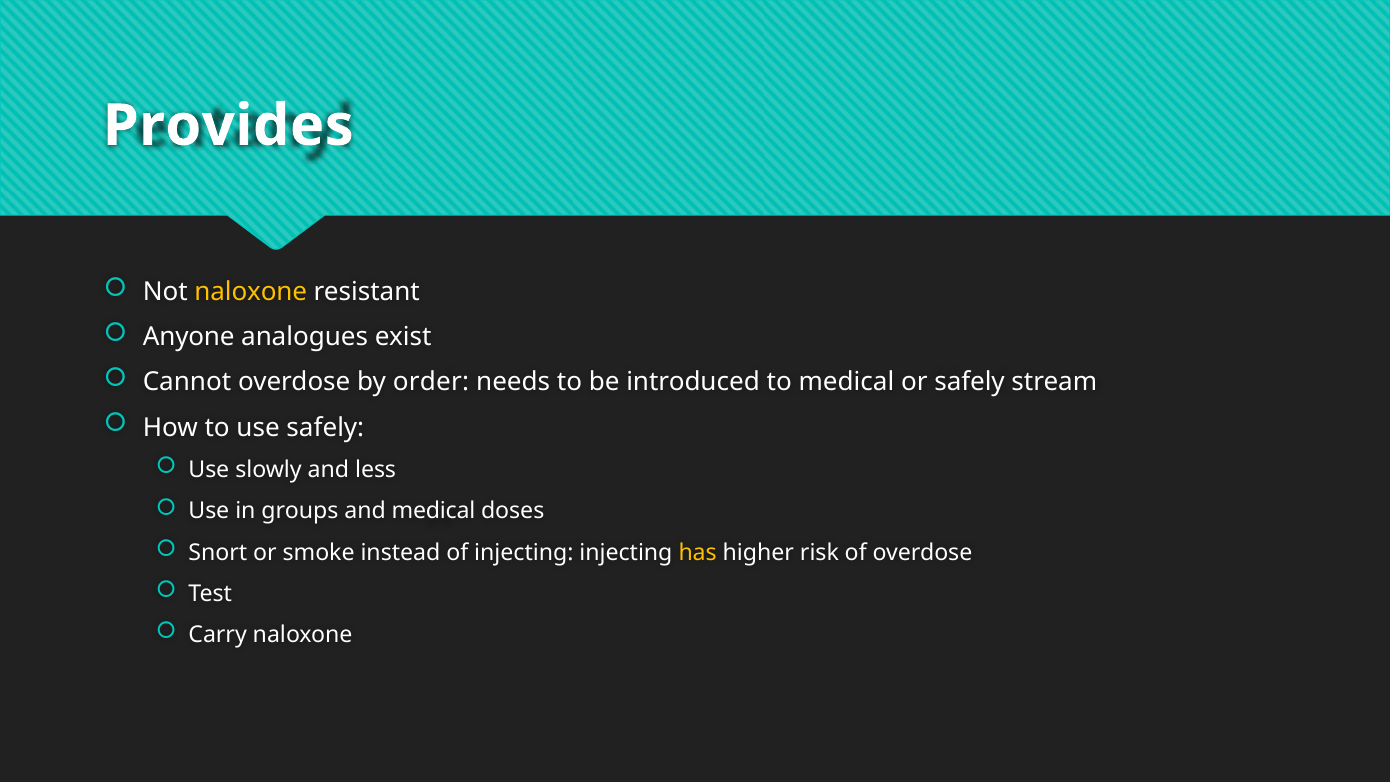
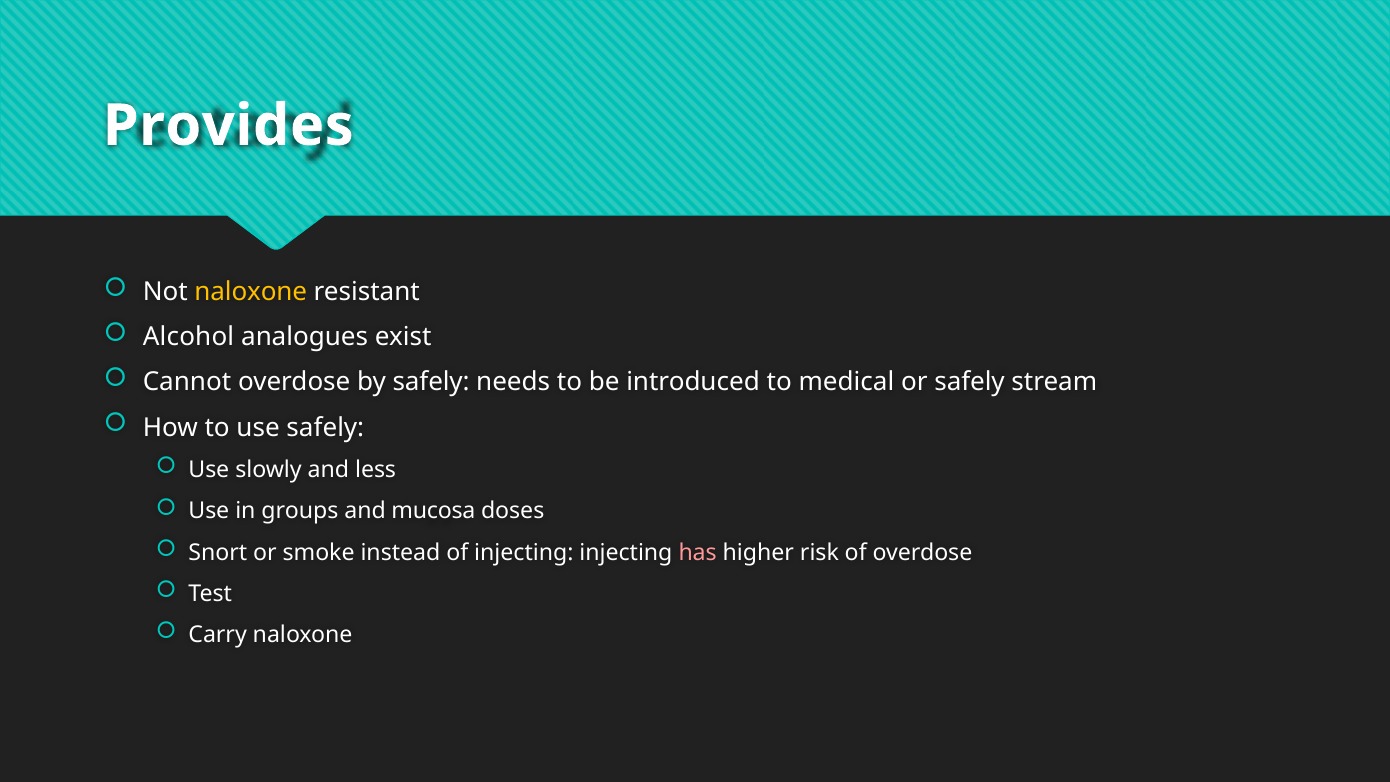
Anyone: Anyone -> Alcohol
by order: order -> safely
and medical: medical -> mucosa
has colour: yellow -> pink
